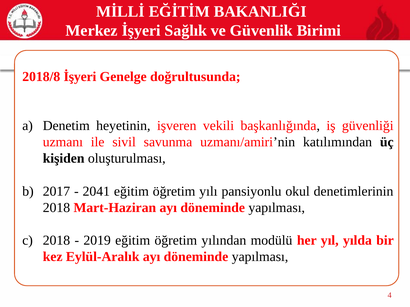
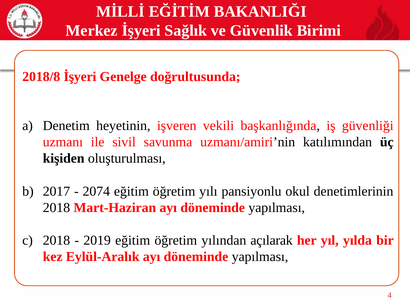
2041: 2041 -> 2074
modülü: modülü -> açılarak
